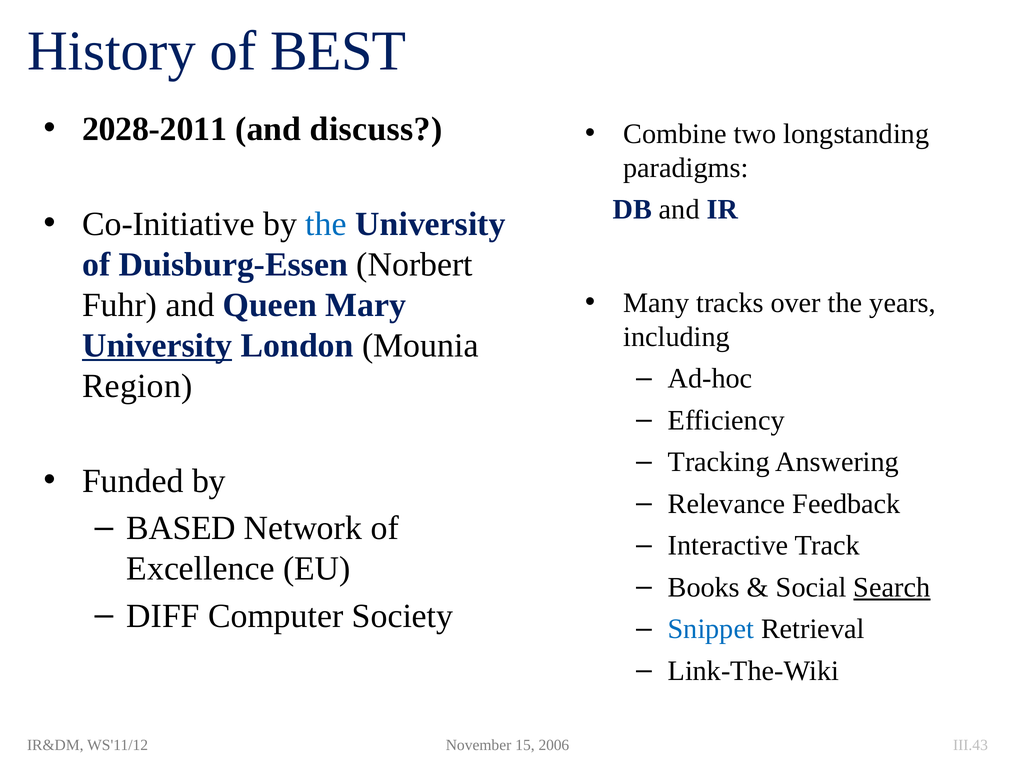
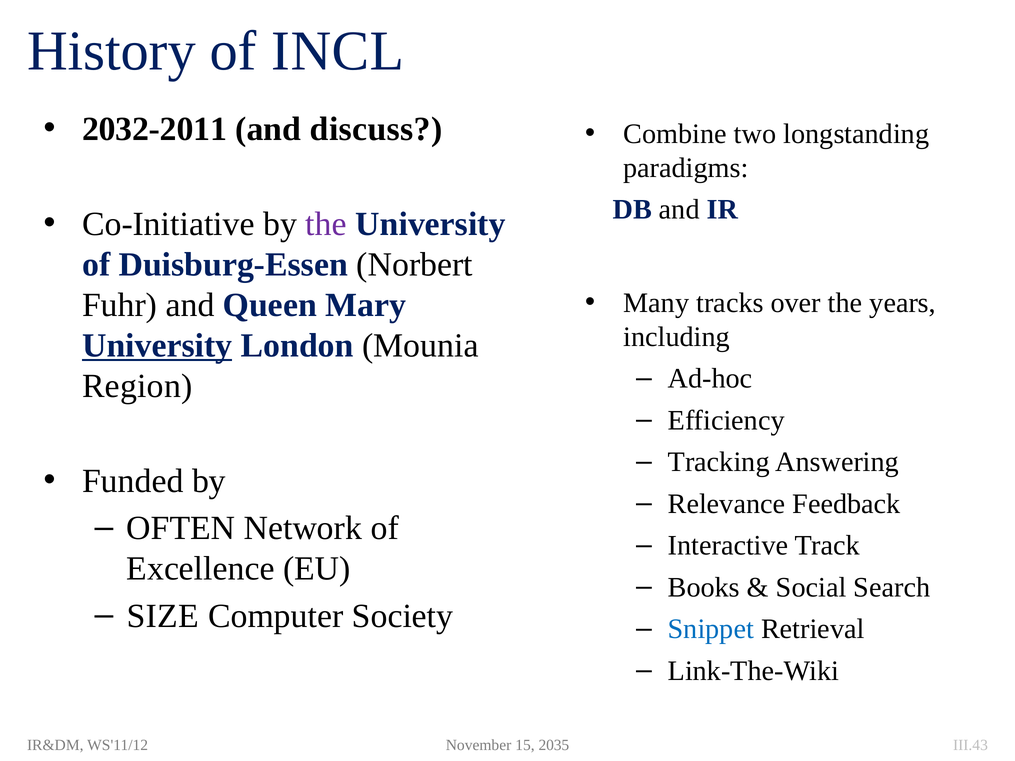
BEST: BEST -> INCL
2028-2011: 2028-2011 -> 2032-2011
the at (326, 224) colour: blue -> purple
BASED: BASED -> OFTEN
Search underline: present -> none
DIFF: DIFF -> SIZE
2006: 2006 -> 2035
